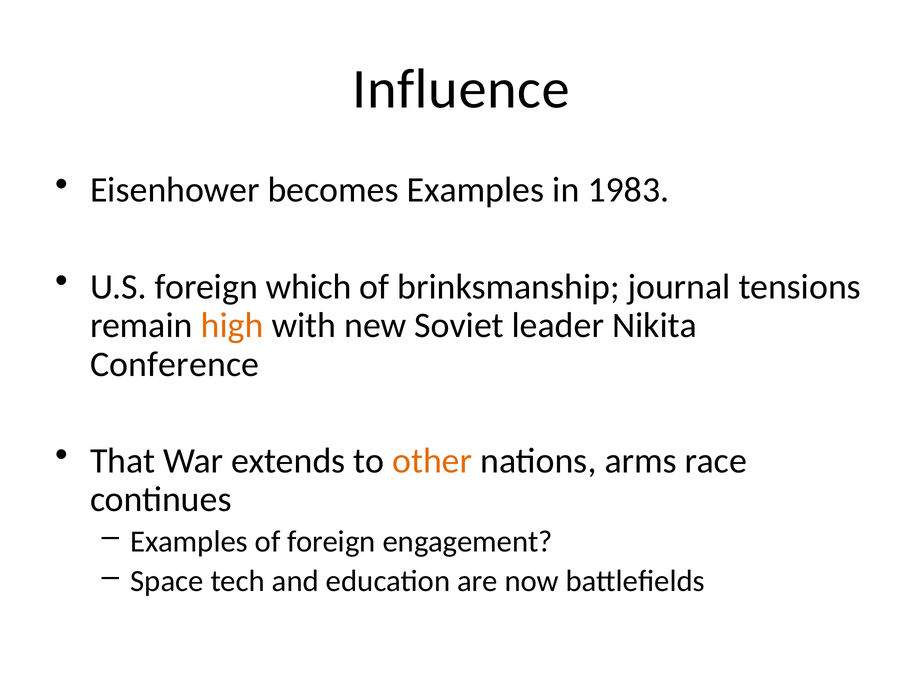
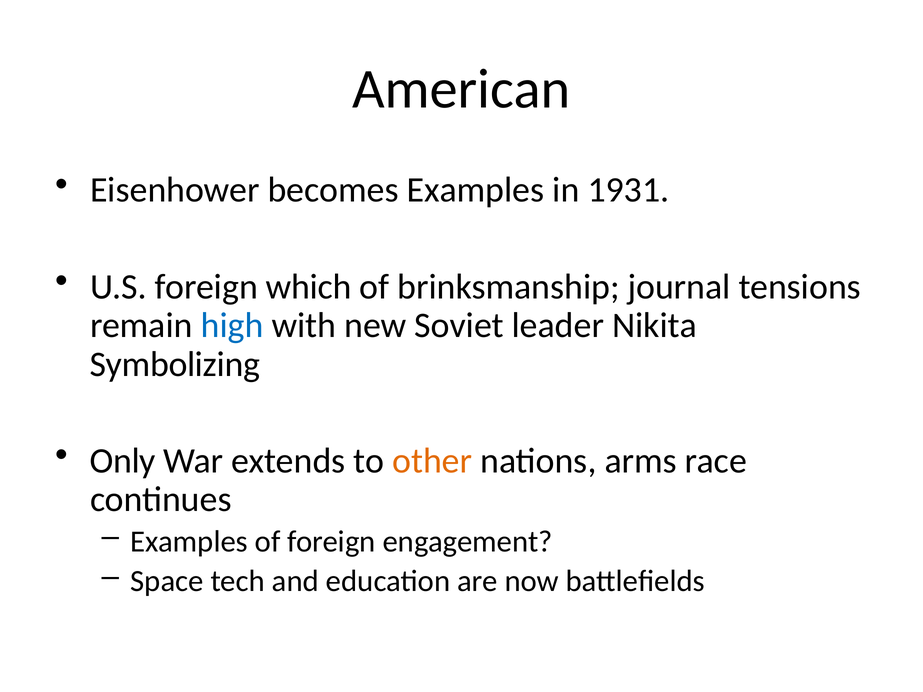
Influence: Influence -> American
1983: 1983 -> 1931
high colour: orange -> blue
Conference: Conference -> Symbolizing
That: That -> Only
